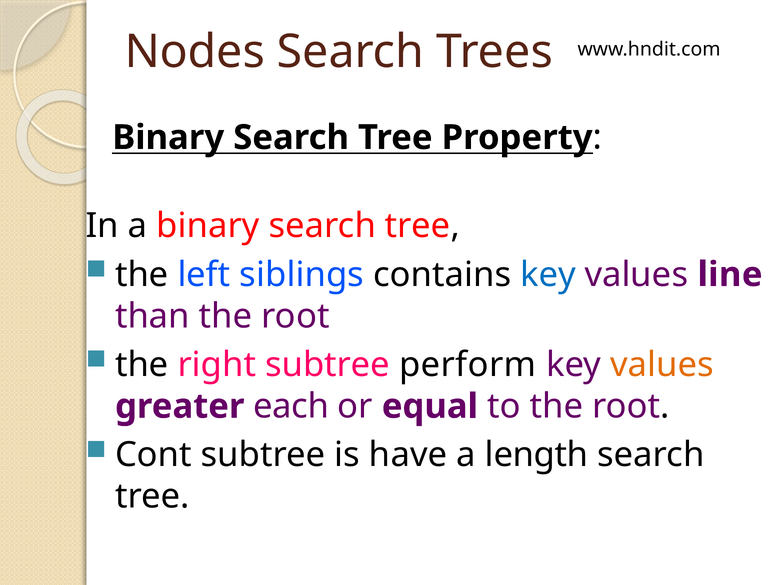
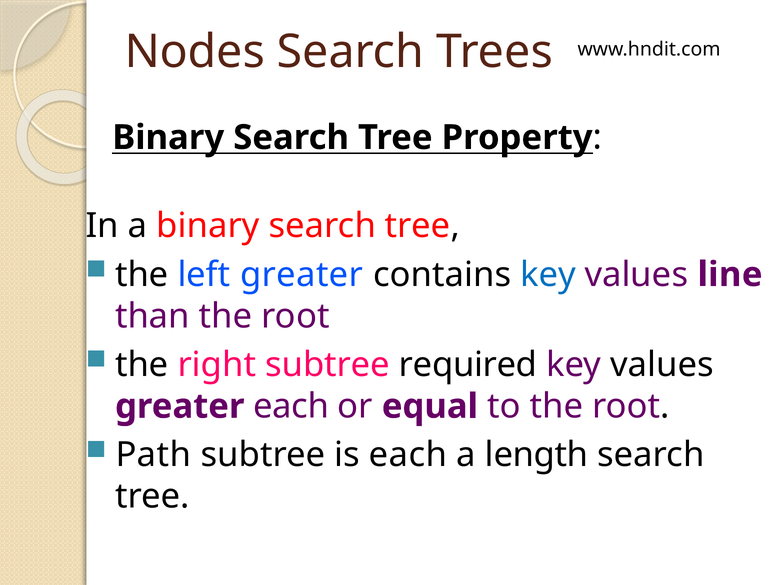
left siblings: siblings -> greater
perform: perform -> required
values at (662, 365) colour: orange -> black
Cont: Cont -> Path
is have: have -> each
